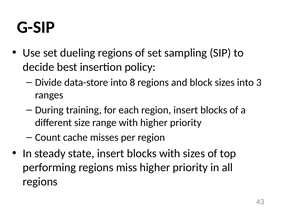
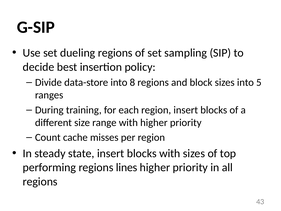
3: 3 -> 5
miss: miss -> lines
